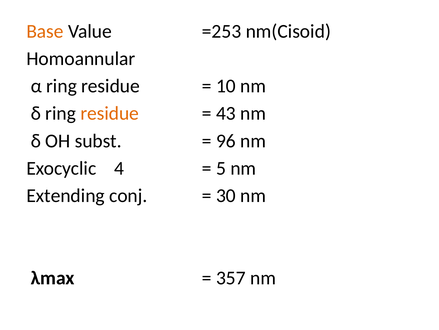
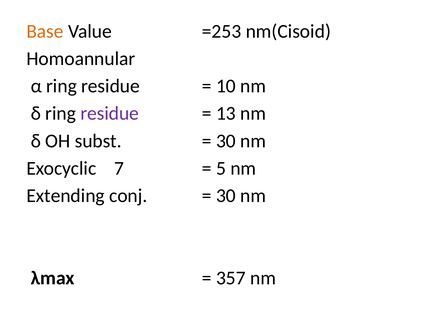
residue at (110, 113) colour: orange -> purple
43: 43 -> 13
96 at (226, 141): 96 -> 30
4: 4 -> 7
